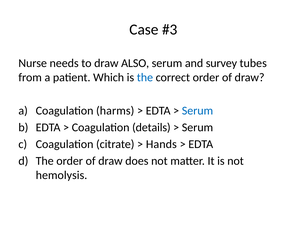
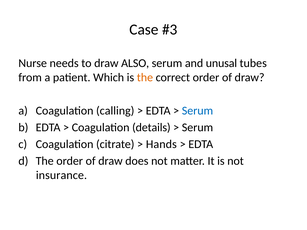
survey: survey -> unusal
the at (145, 78) colour: blue -> orange
harms: harms -> calling
hemolysis: hemolysis -> insurance
